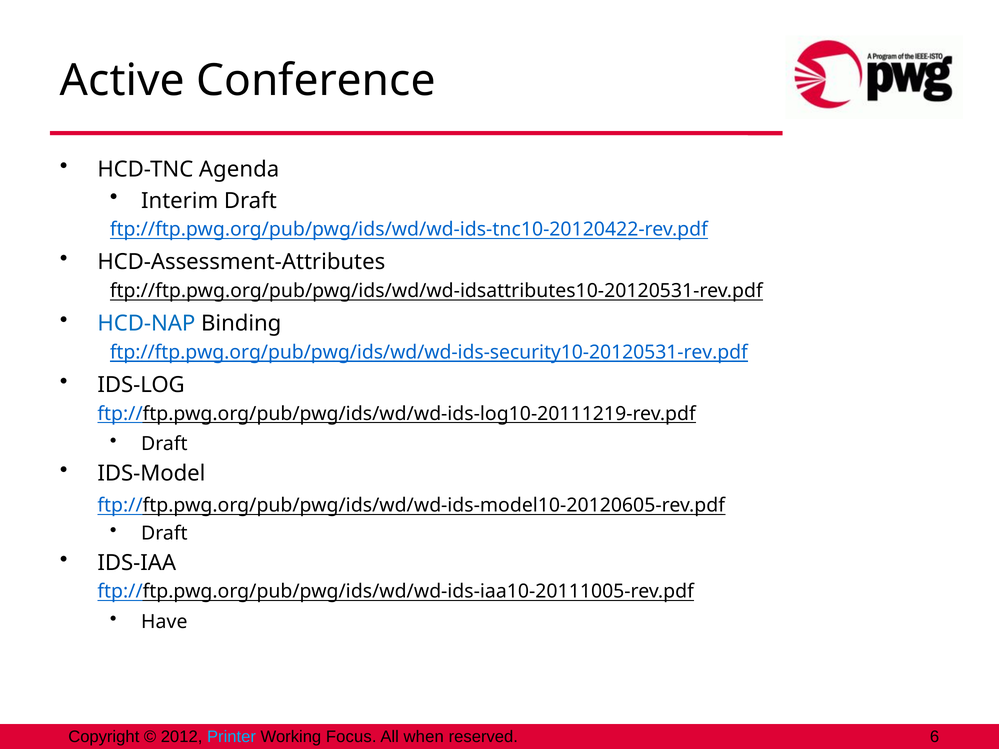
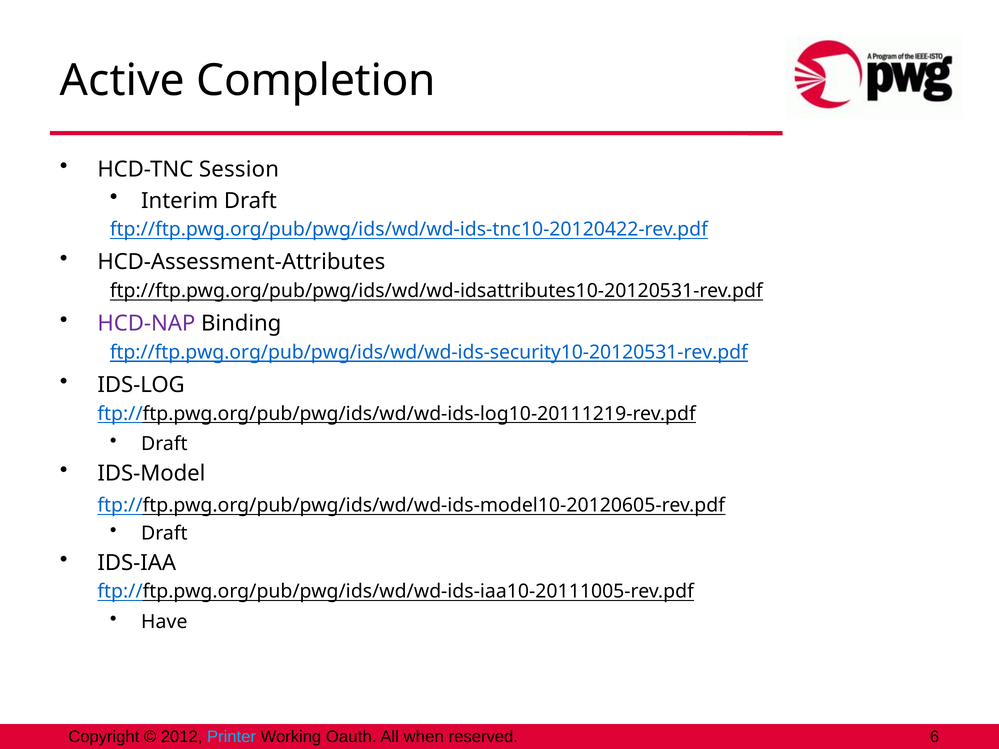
Conference: Conference -> Completion
Agenda: Agenda -> Session
HCD-NAP colour: blue -> purple
Focus: Focus -> Oauth
